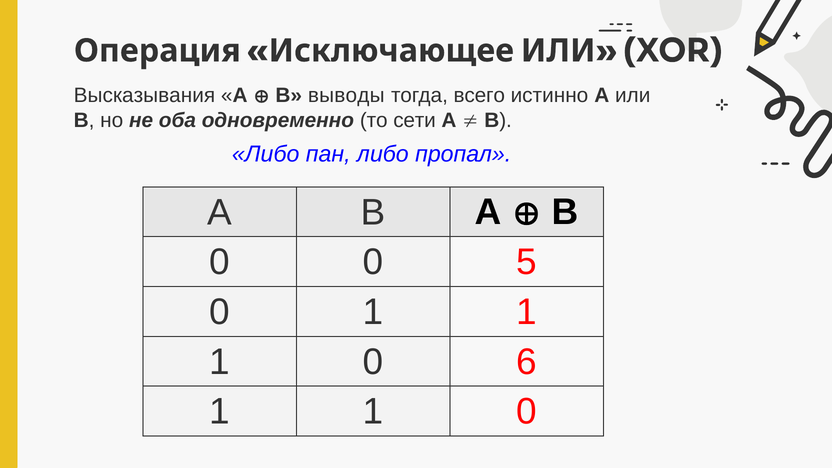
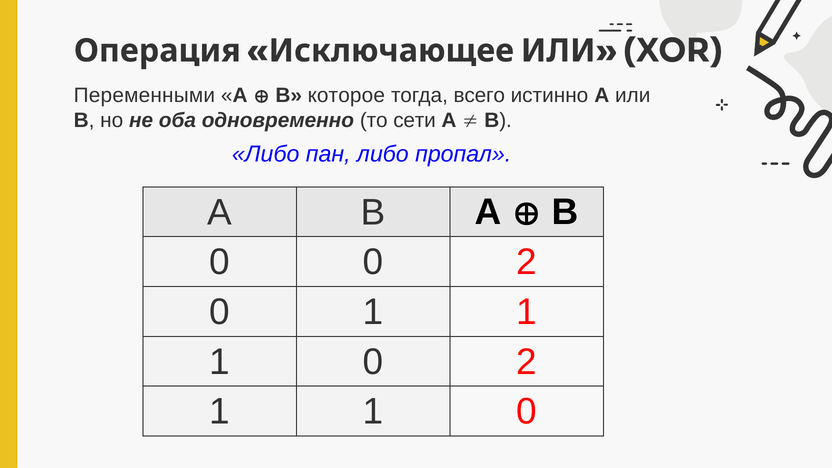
Высказывания: Высказывания -> Переменными
выводы: выводы -> которое
0 0 5: 5 -> 2
1 0 6: 6 -> 2
